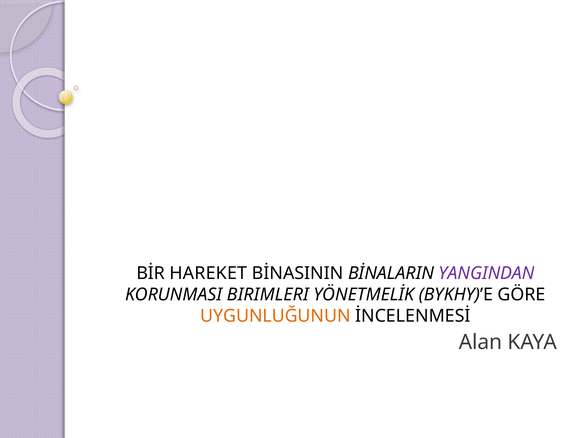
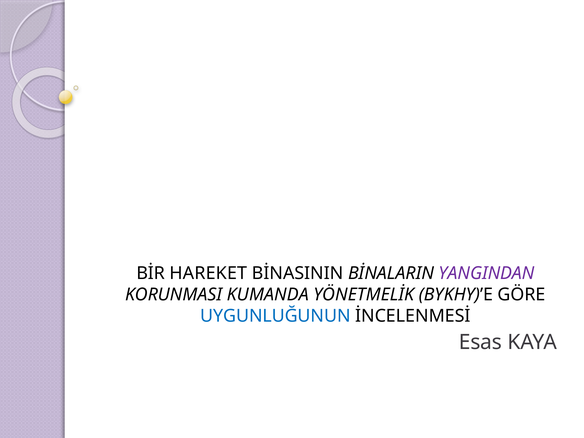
BIRIMLERI: BIRIMLERI -> KUMANDA
UYGUNLUĞUNUN colour: orange -> blue
Alan: Alan -> Esas
